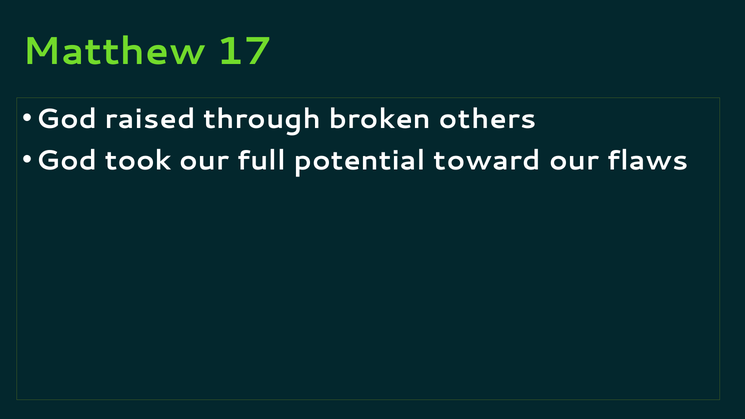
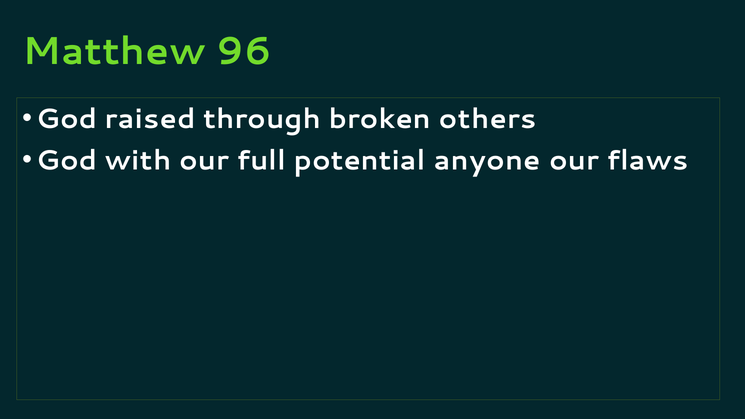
17: 17 -> 96
took: took -> with
toward: toward -> anyone
